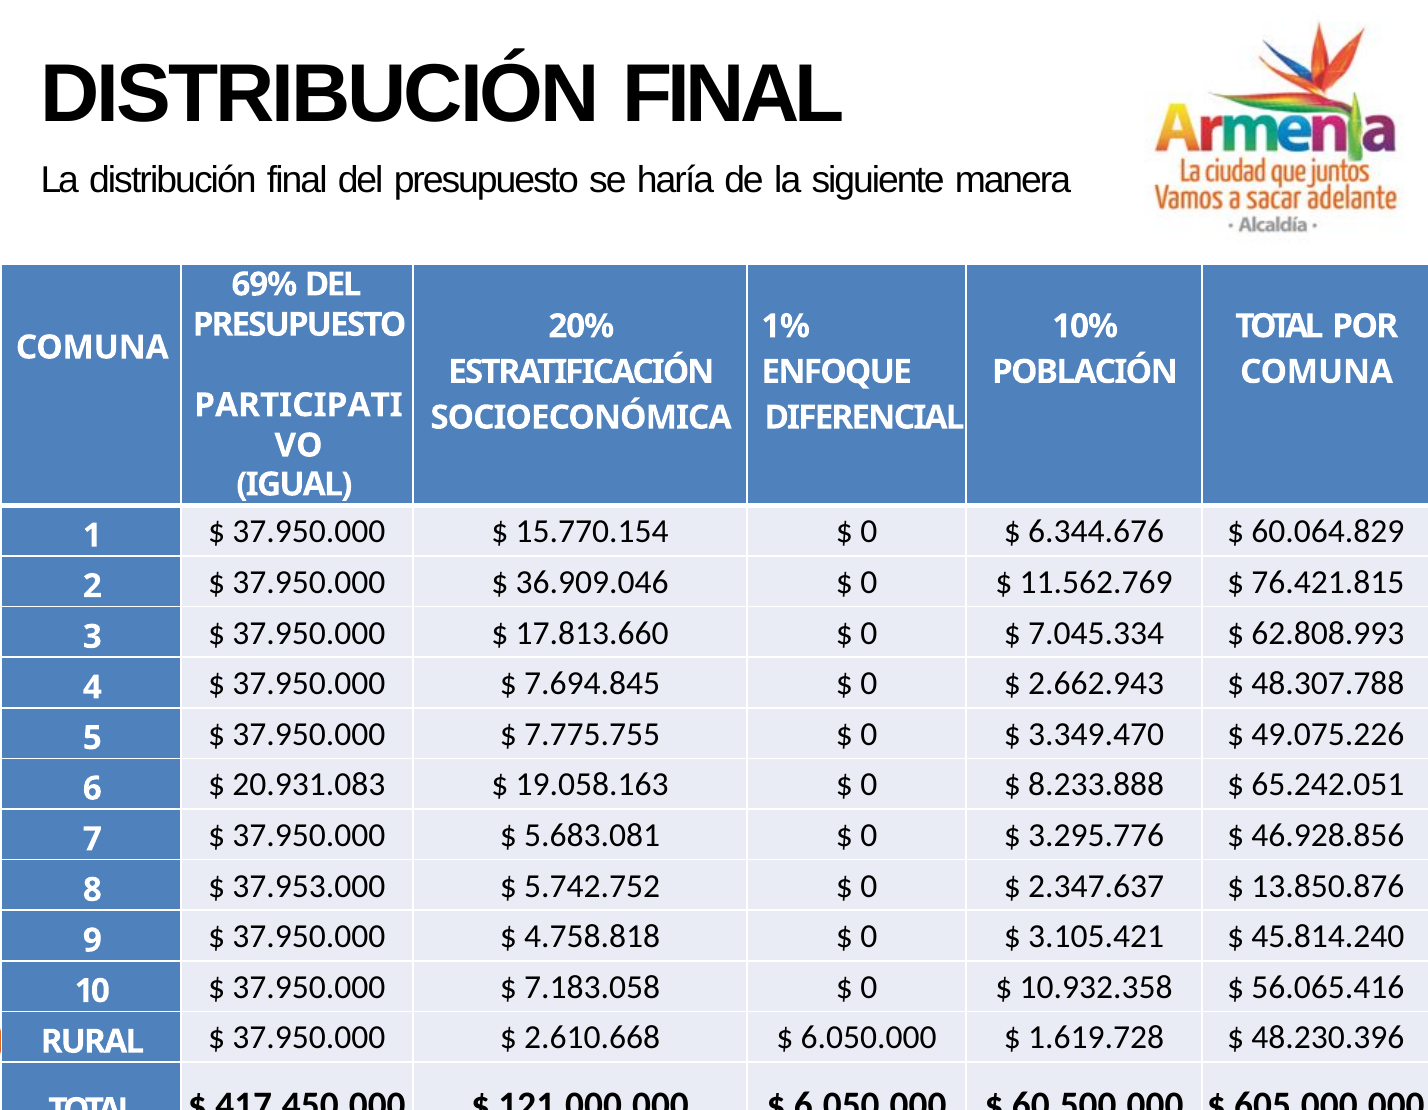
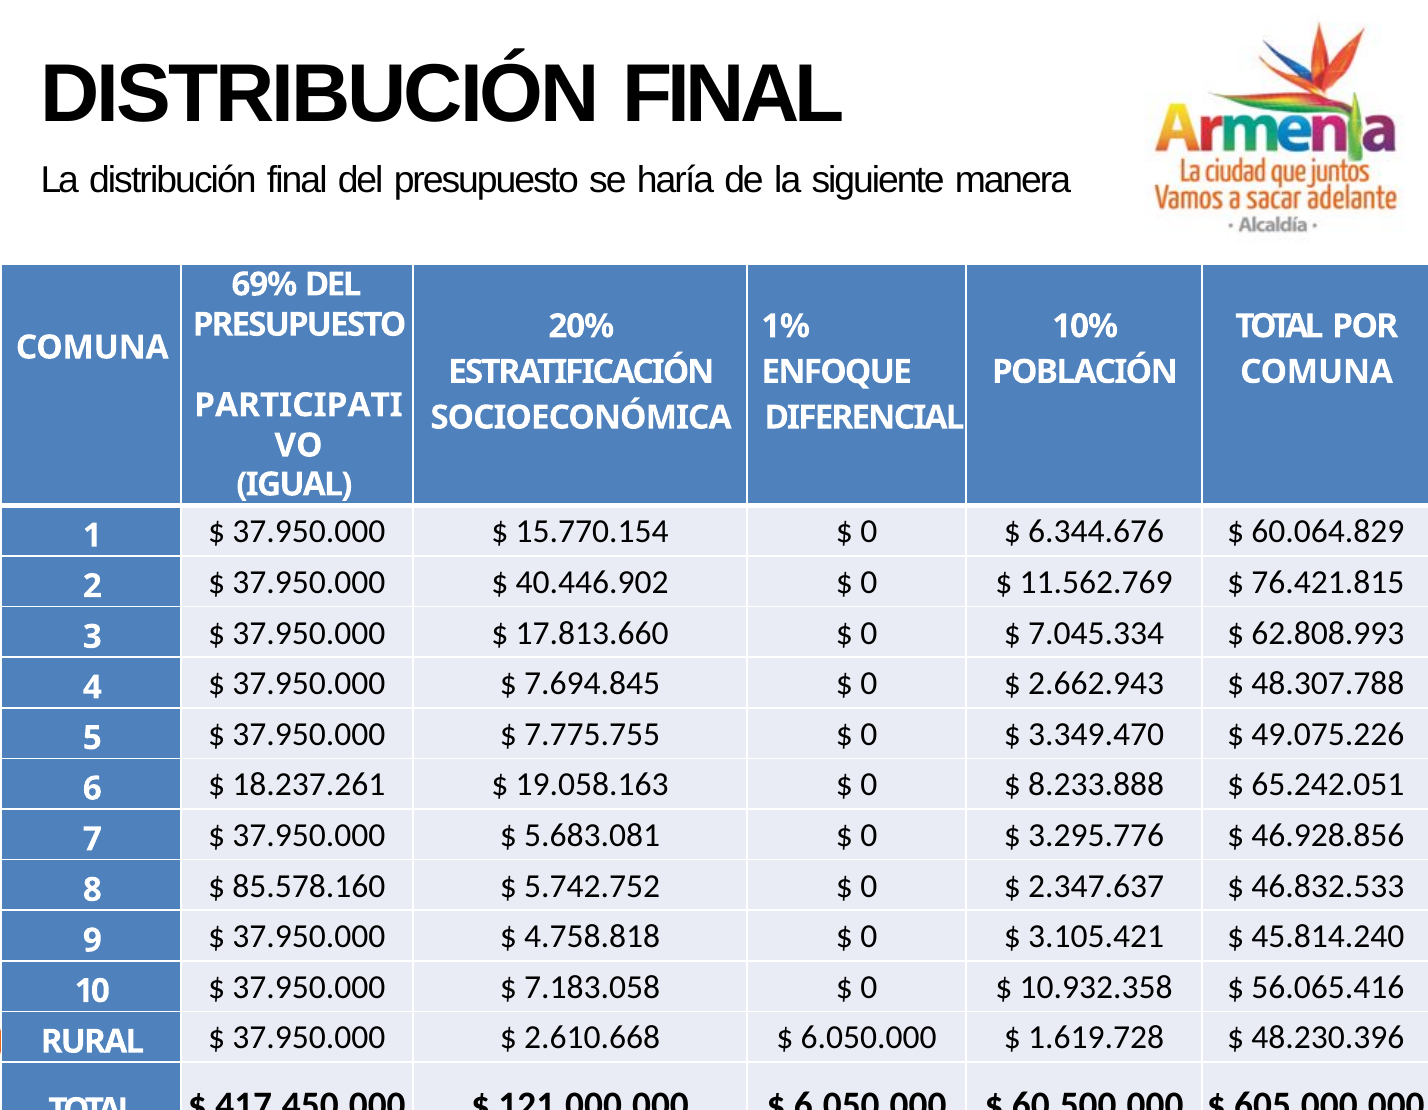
36.909.046: 36.909.046 -> 40.446.902
20.931.083: 20.931.083 -> 18.237.261
37.953.000: 37.953.000 -> 85.578.160
13.850.876: 13.850.876 -> 46.832.533
